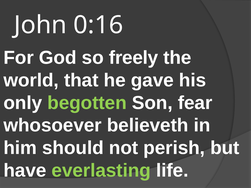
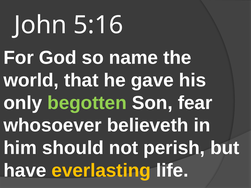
0:16: 0:16 -> 5:16
freely: freely -> name
everlasting colour: light green -> yellow
